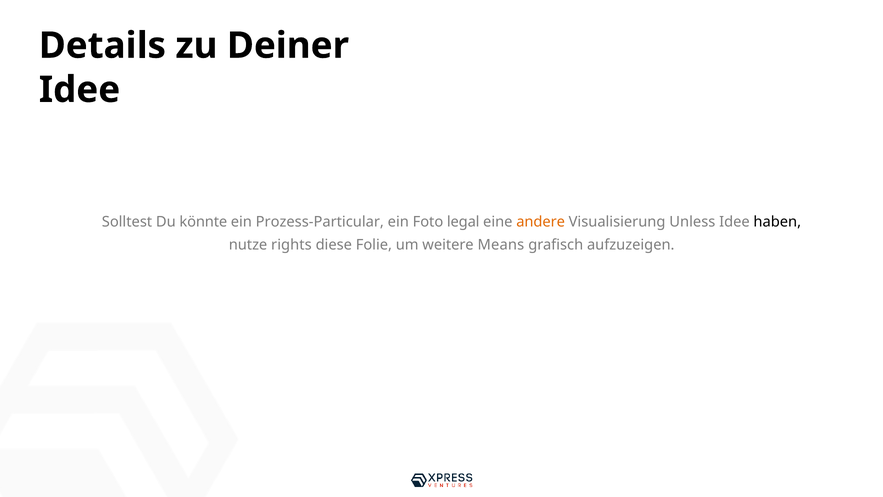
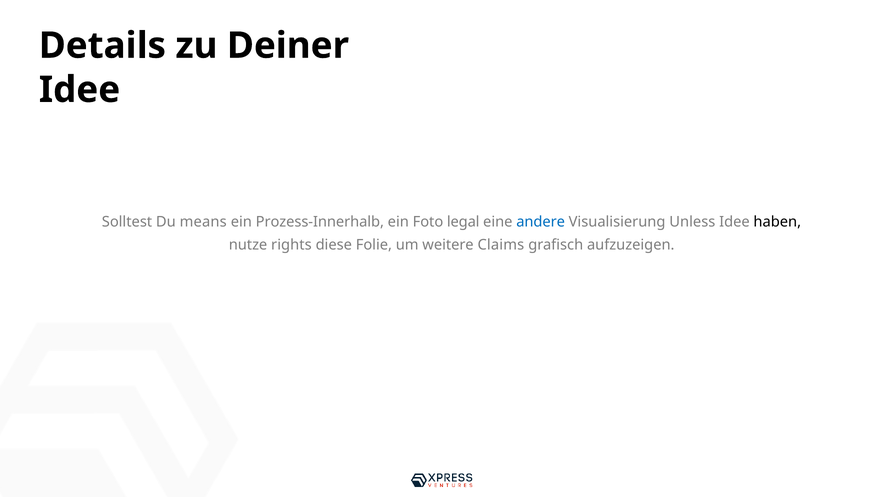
könnte: könnte -> means
Prozess-Particular: Prozess-Particular -> Prozess-Innerhalb
andere colour: orange -> blue
Means: Means -> Claims
